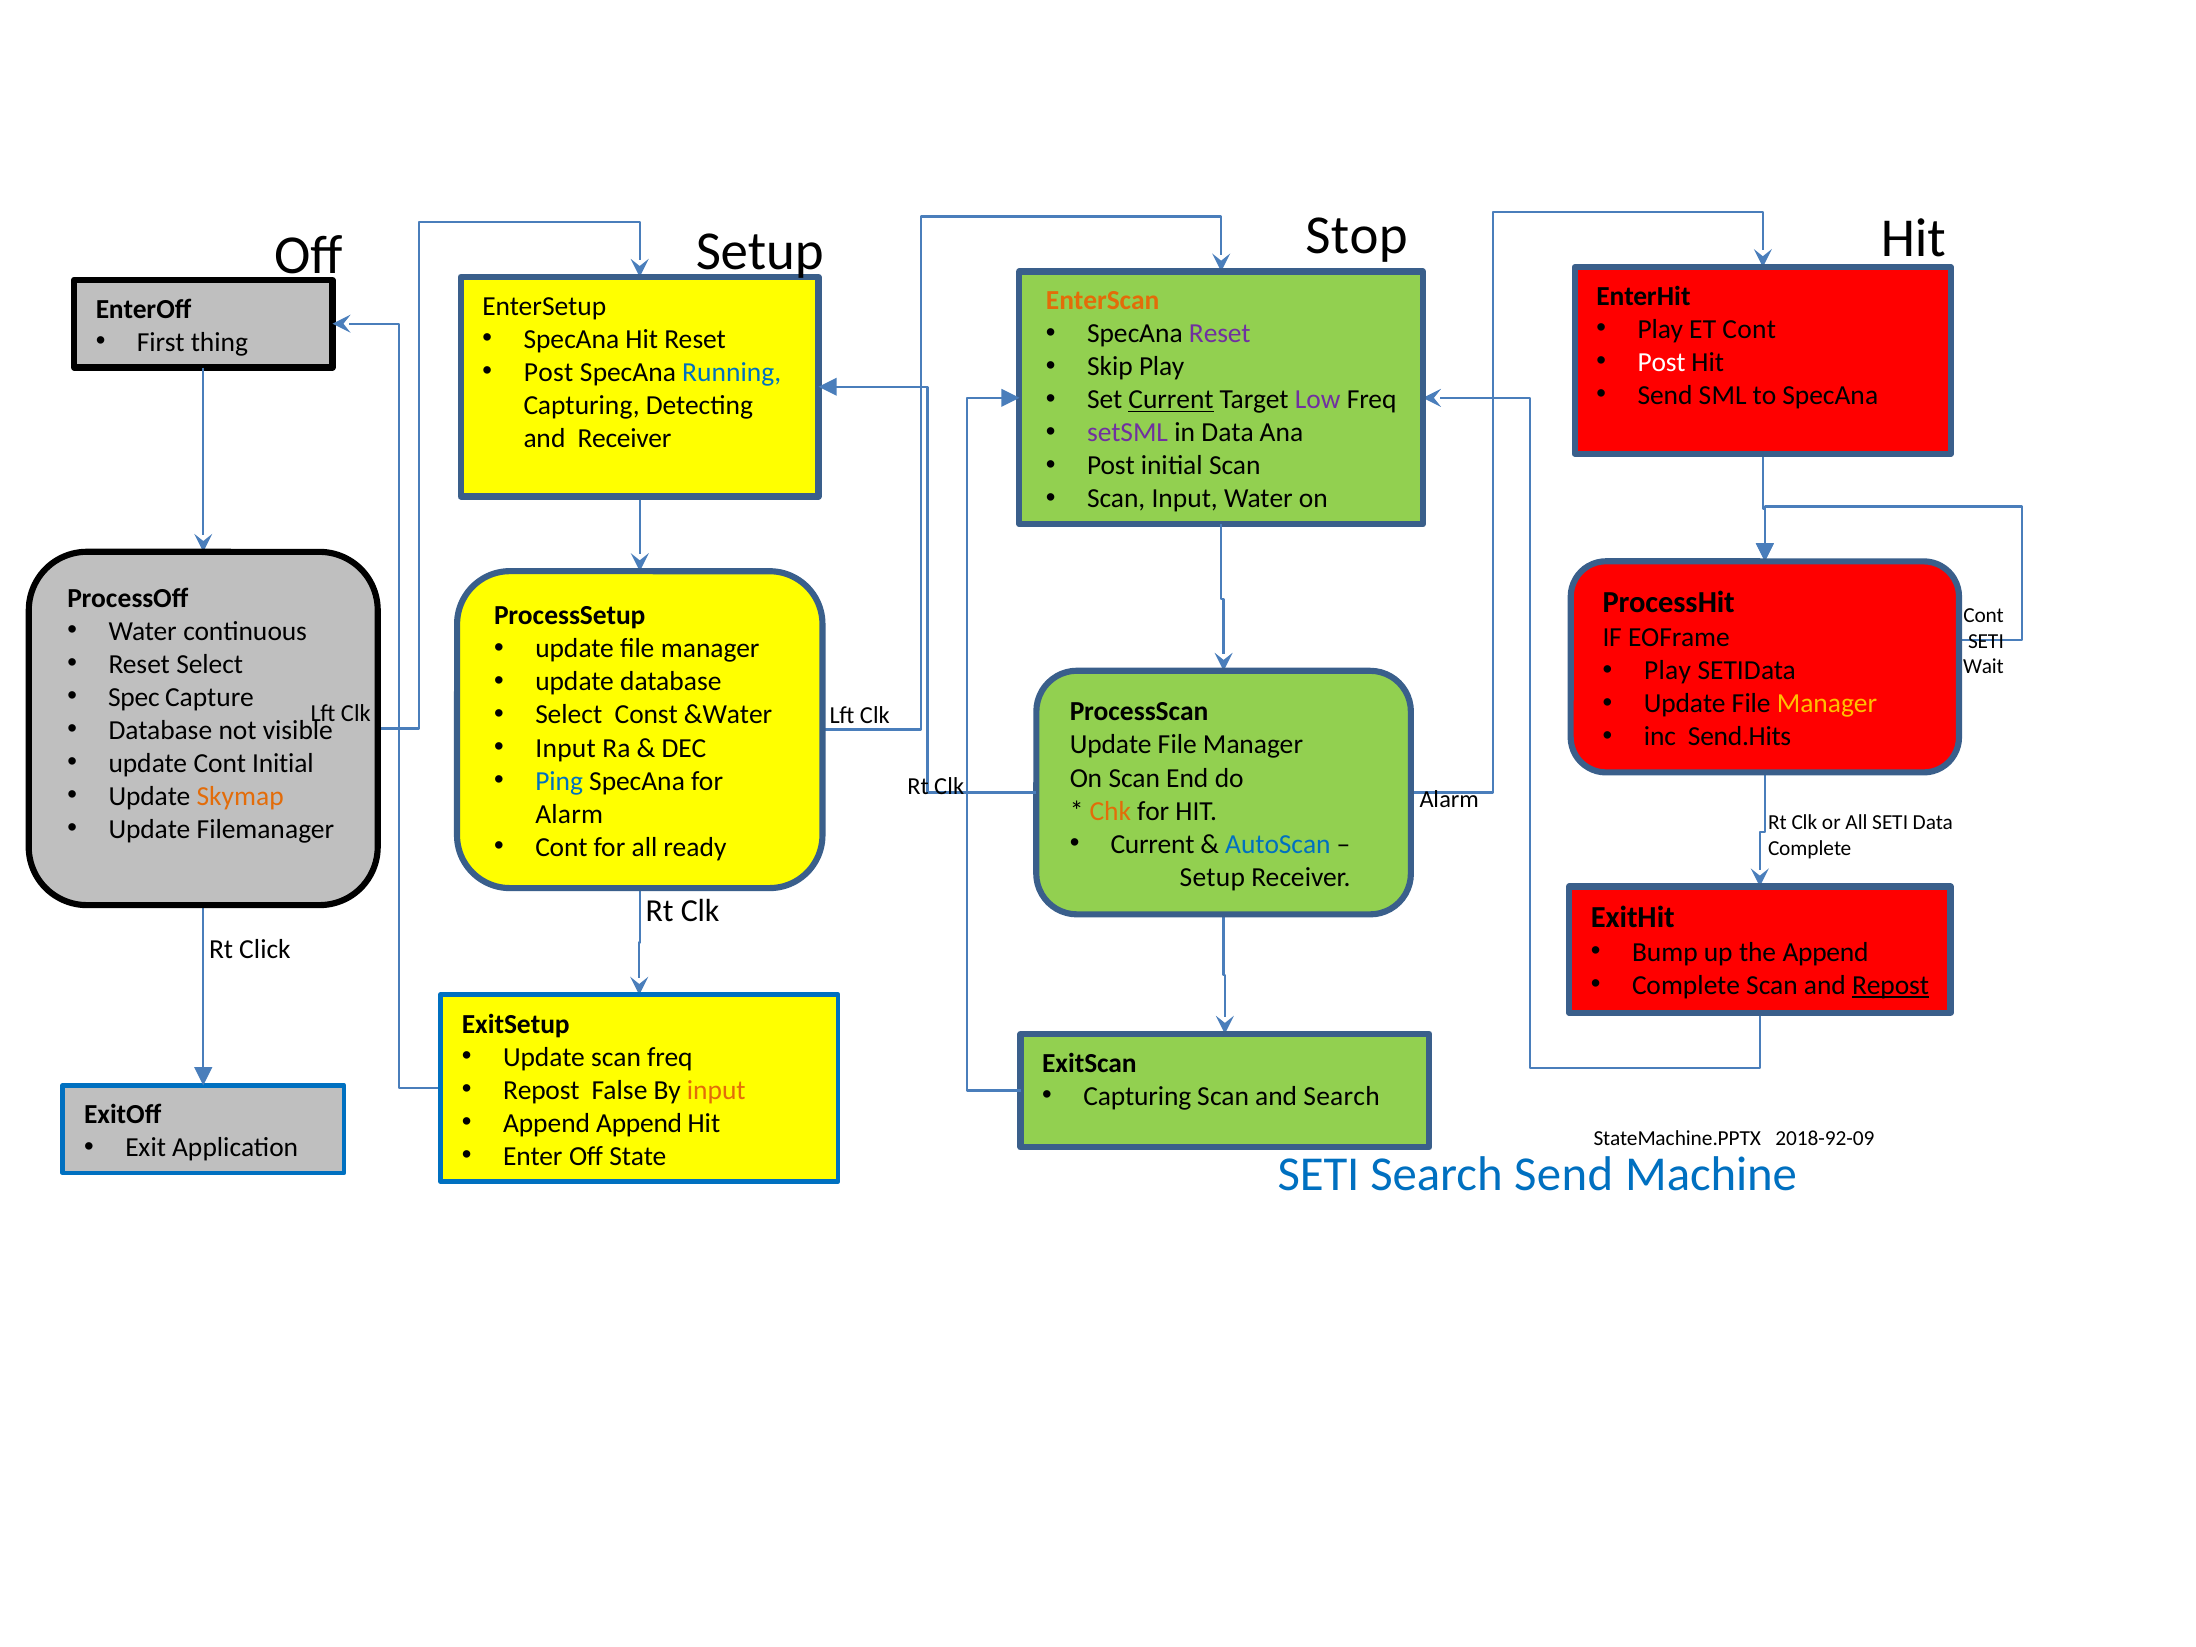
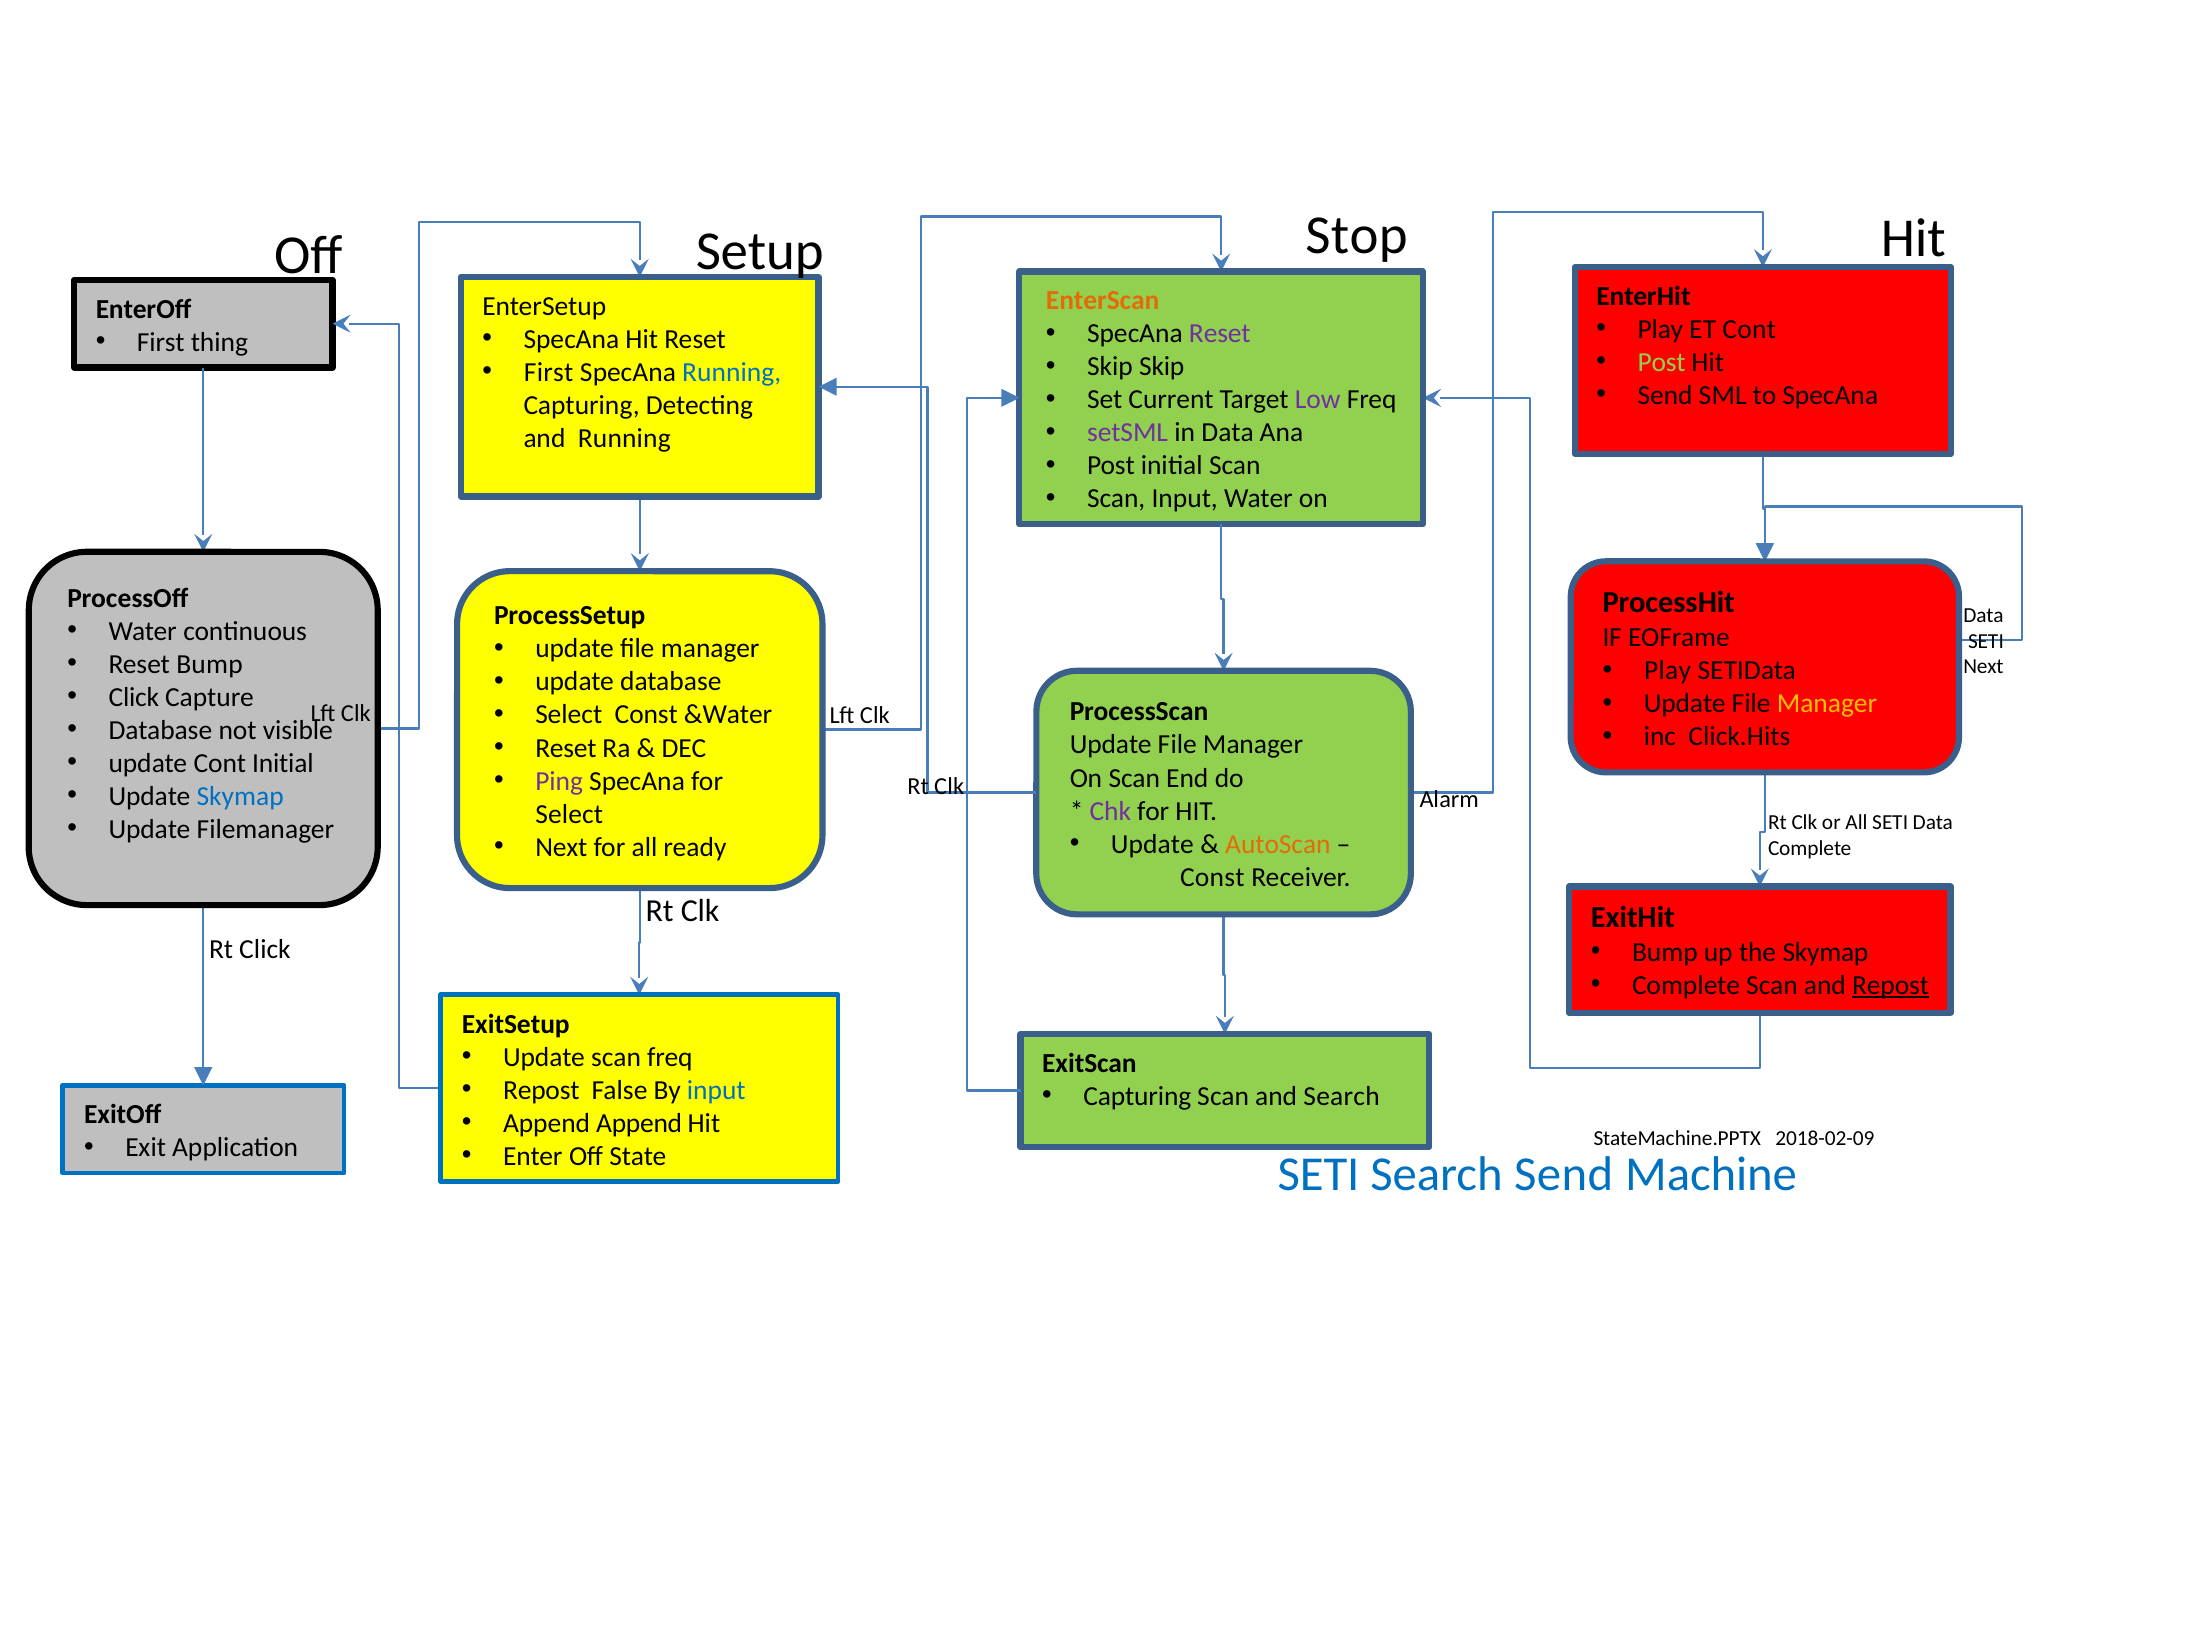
Post at (1662, 362) colour: white -> light green
Skip Play: Play -> Skip
Post at (549, 372): Post -> First
Current at (1171, 400) underline: present -> none
and Receiver: Receiver -> Running
Cont at (1984, 616): Cont -> Data
Reset Select: Select -> Bump
Wait at (1983, 667): Wait -> Next
Spec at (134, 697): Spec -> Click
Send.Hits: Send.Hits -> Click.Hits
Input at (566, 748): Input -> Reset
Ping colour: blue -> purple
Skymap at (240, 796) colour: orange -> blue
Chk colour: orange -> purple
Alarm at (569, 814): Alarm -> Select
Current at (1153, 844): Current -> Update
AutoScan colour: blue -> orange
Cont at (561, 847): Cont -> Next
Setup at (1212, 877): Setup -> Const
the Append: Append -> Skymap
input at (716, 1090) colour: orange -> blue
2018-92-09: 2018-92-09 -> 2018-02-09
